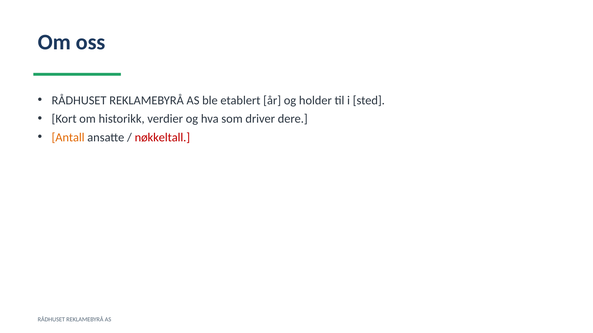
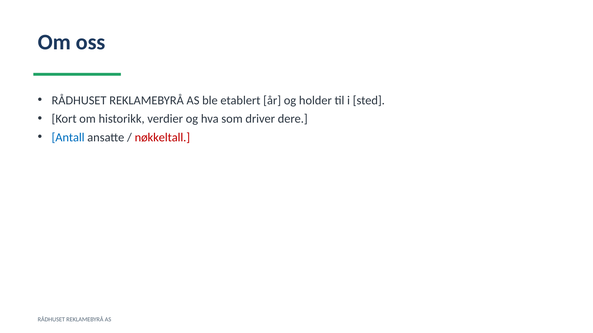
Antall colour: orange -> blue
